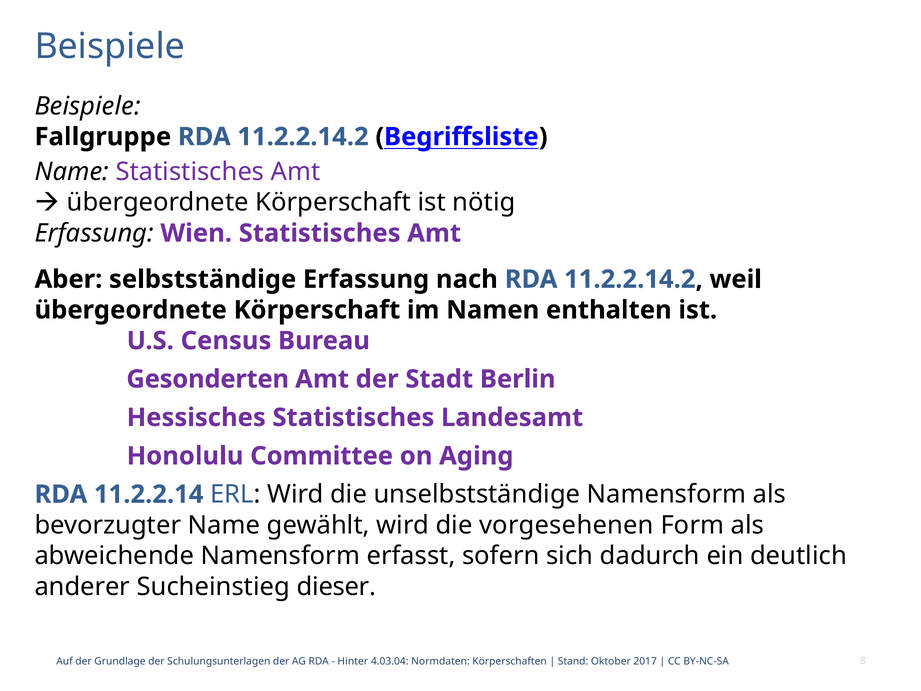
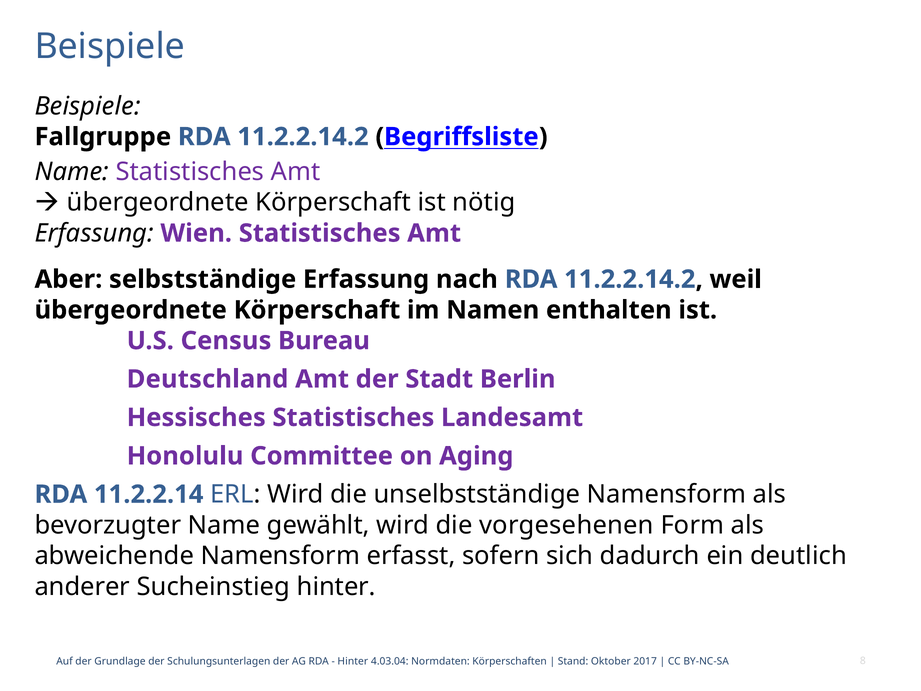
Gesonderten: Gesonderten -> Deutschland
Sucheinstieg dieser: dieser -> hinter
